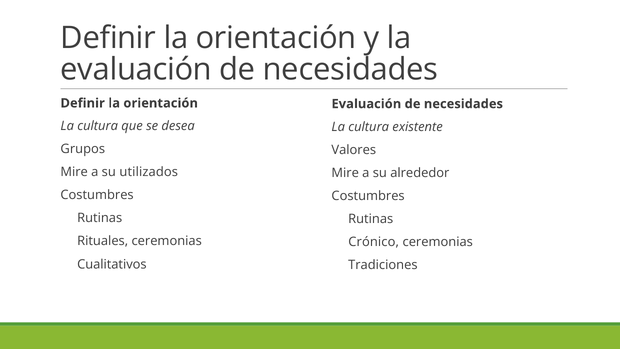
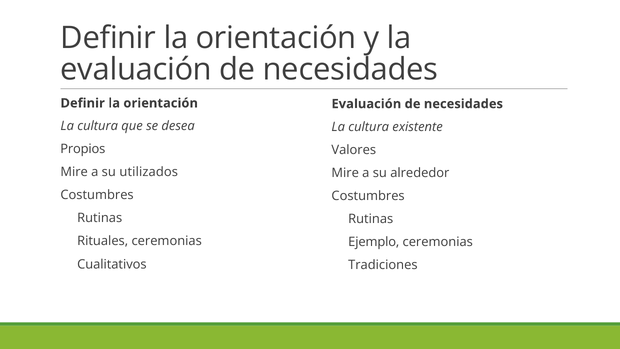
Grupos: Grupos -> Propios
Crónico: Crónico -> Ejemplo
